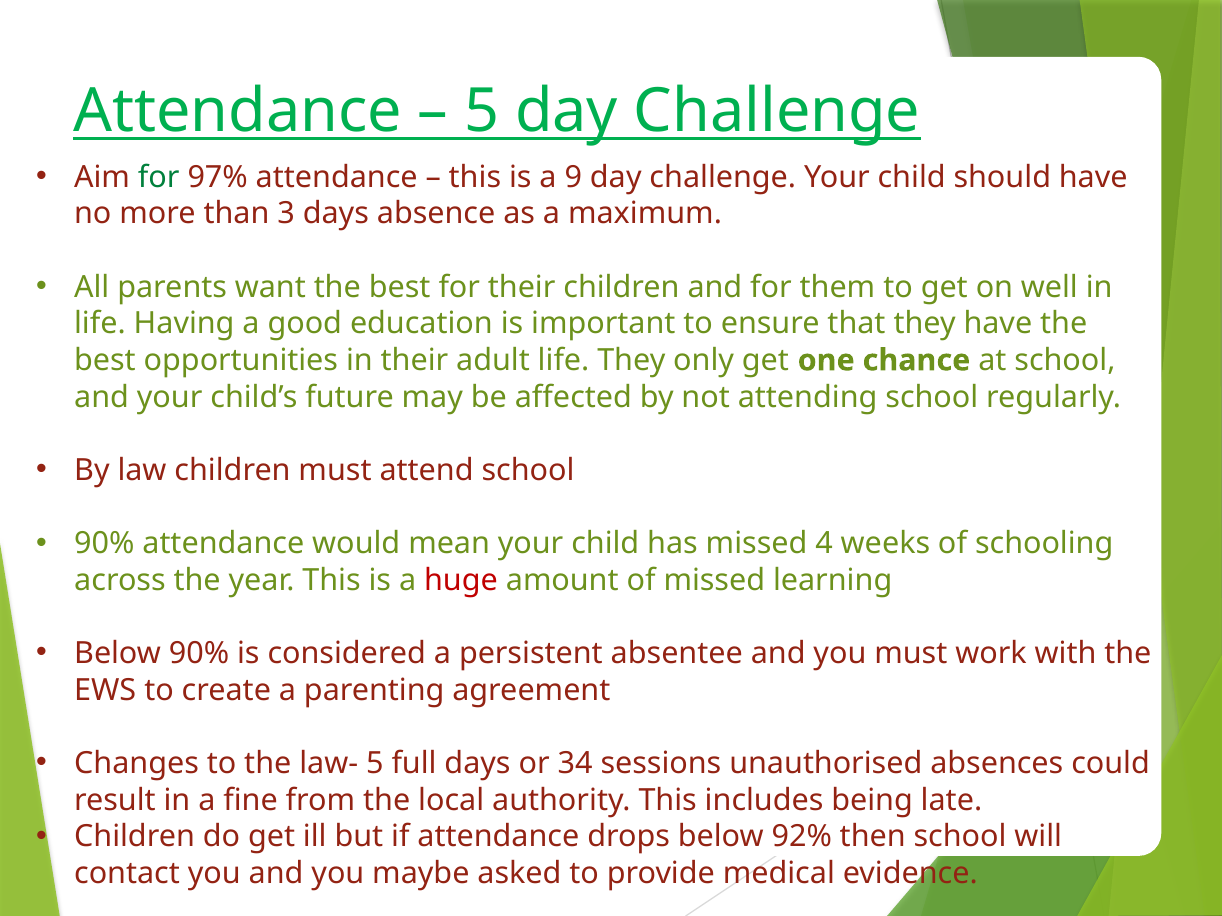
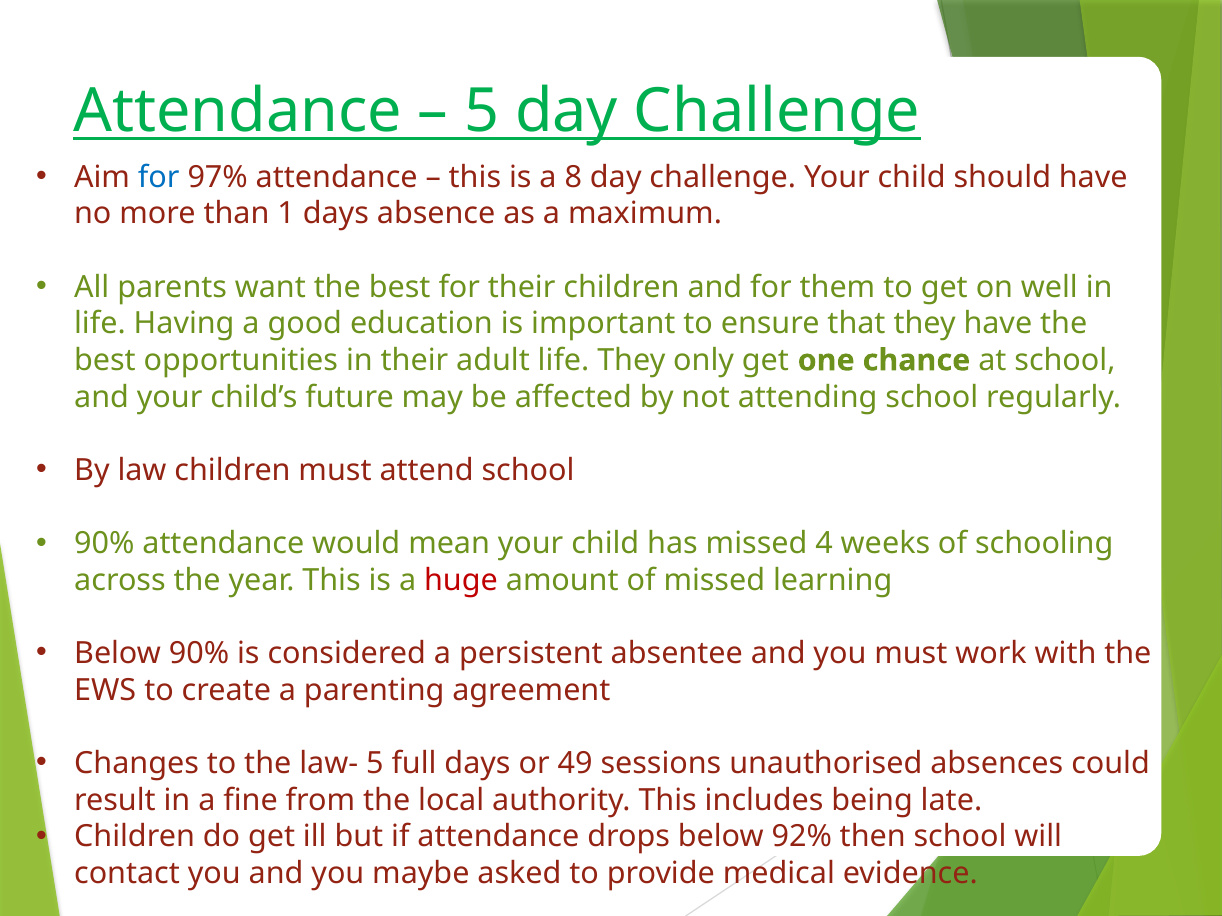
for at (159, 177) colour: green -> blue
9: 9 -> 8
3: 3 -> 1
34: 34 -> 49
